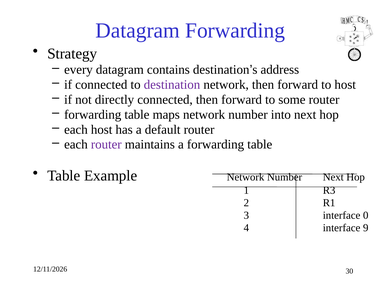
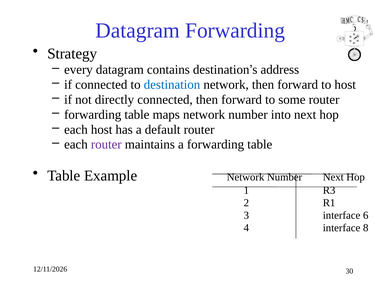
destination colour: purple -> blue
0: 0 -> 6
9: 9 -> 8
